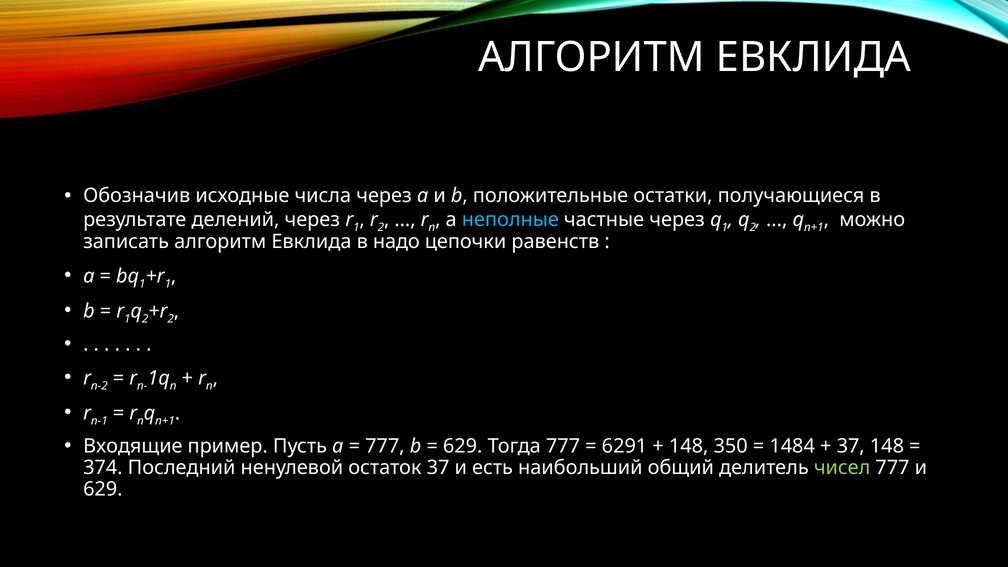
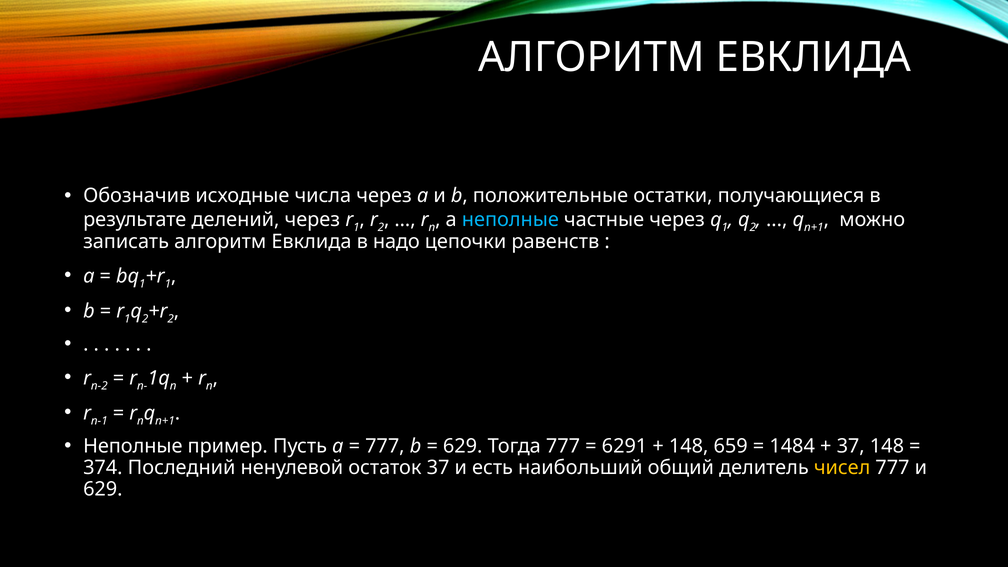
Входящие at (133, 446): Входящие -> Неполные
350: 350 -> 659
чисел colour: light green -> yellow
